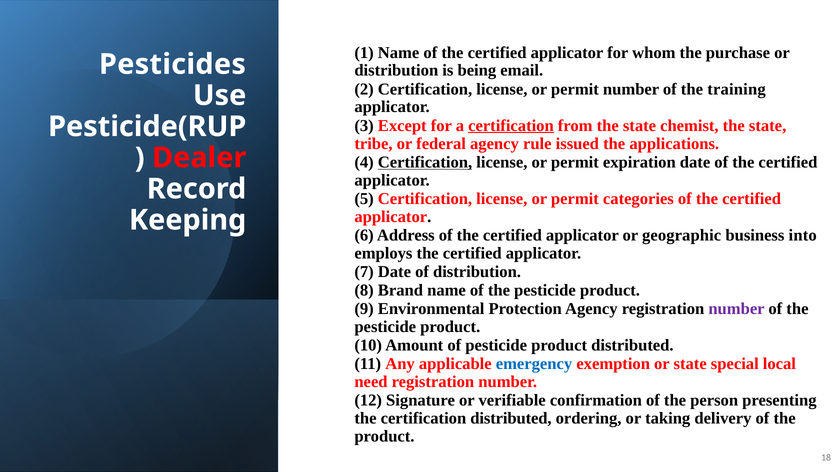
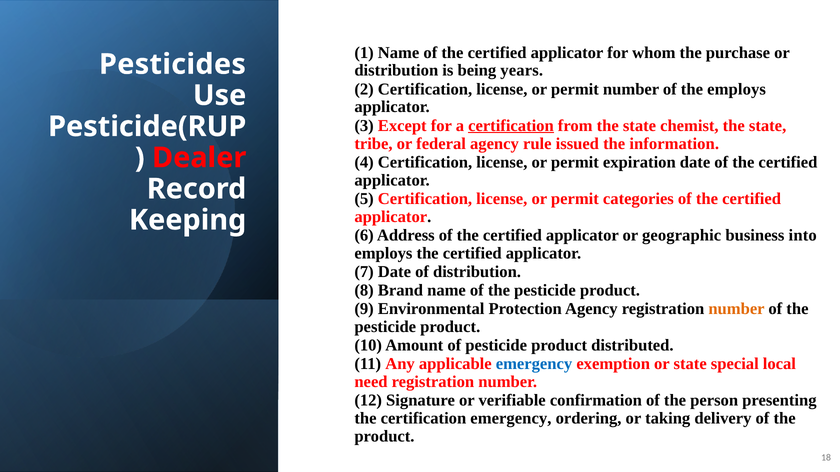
email: email -> years
the training: training -> employs
applications: applications -> information
Certification at (425, 162) underline: present -> none
number at (736, 309) colour: purple -> orange
certification distributed: distributed -> emergency
